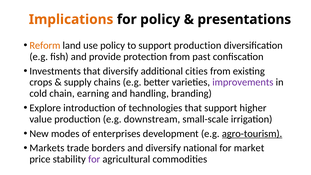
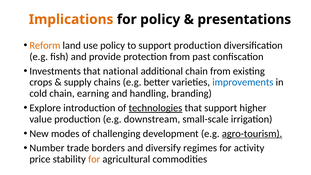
that diversify: diversify -> national
additional cities: cities -> chain
improvements colour: purple -> blue
technologies underline: none -> present
enterprises: enterprises -> challenging
Markets: Markets -> Number
national: national -> regimes
market: market -> activity
for at (94, 159) colour: purple -> orange
